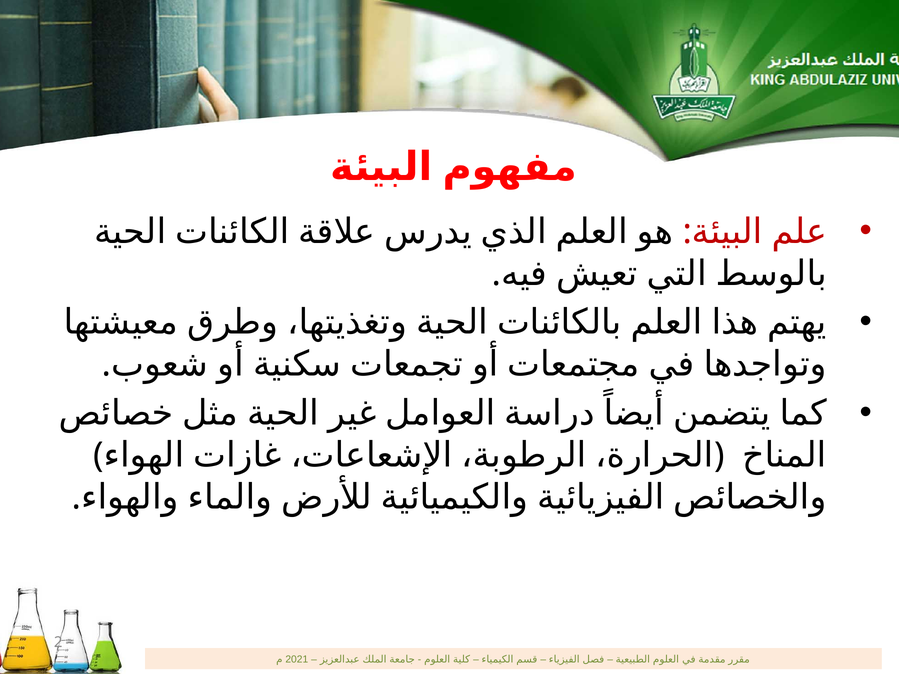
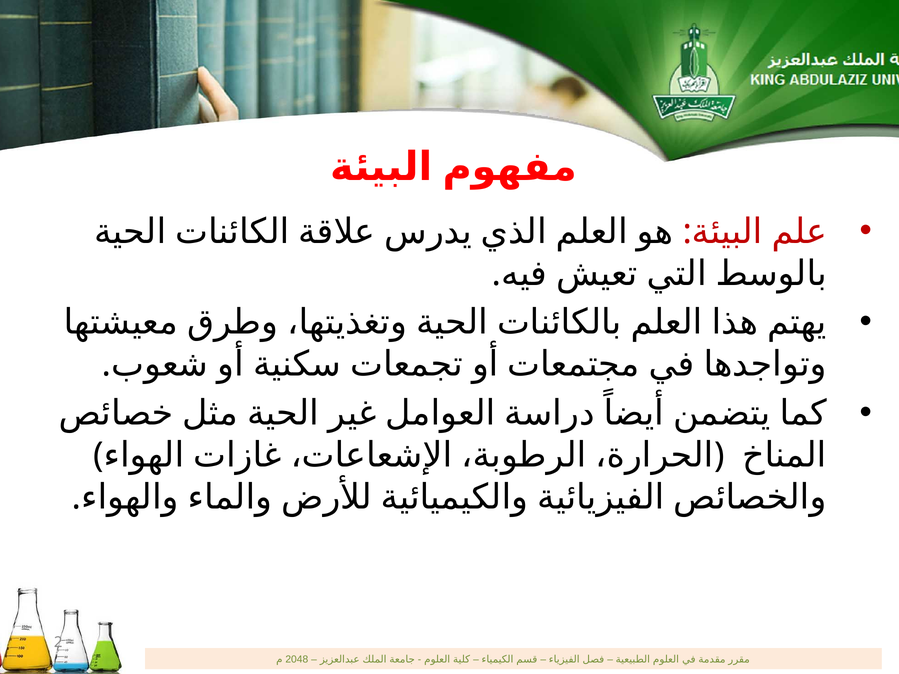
2021: 2021 -> 2048
